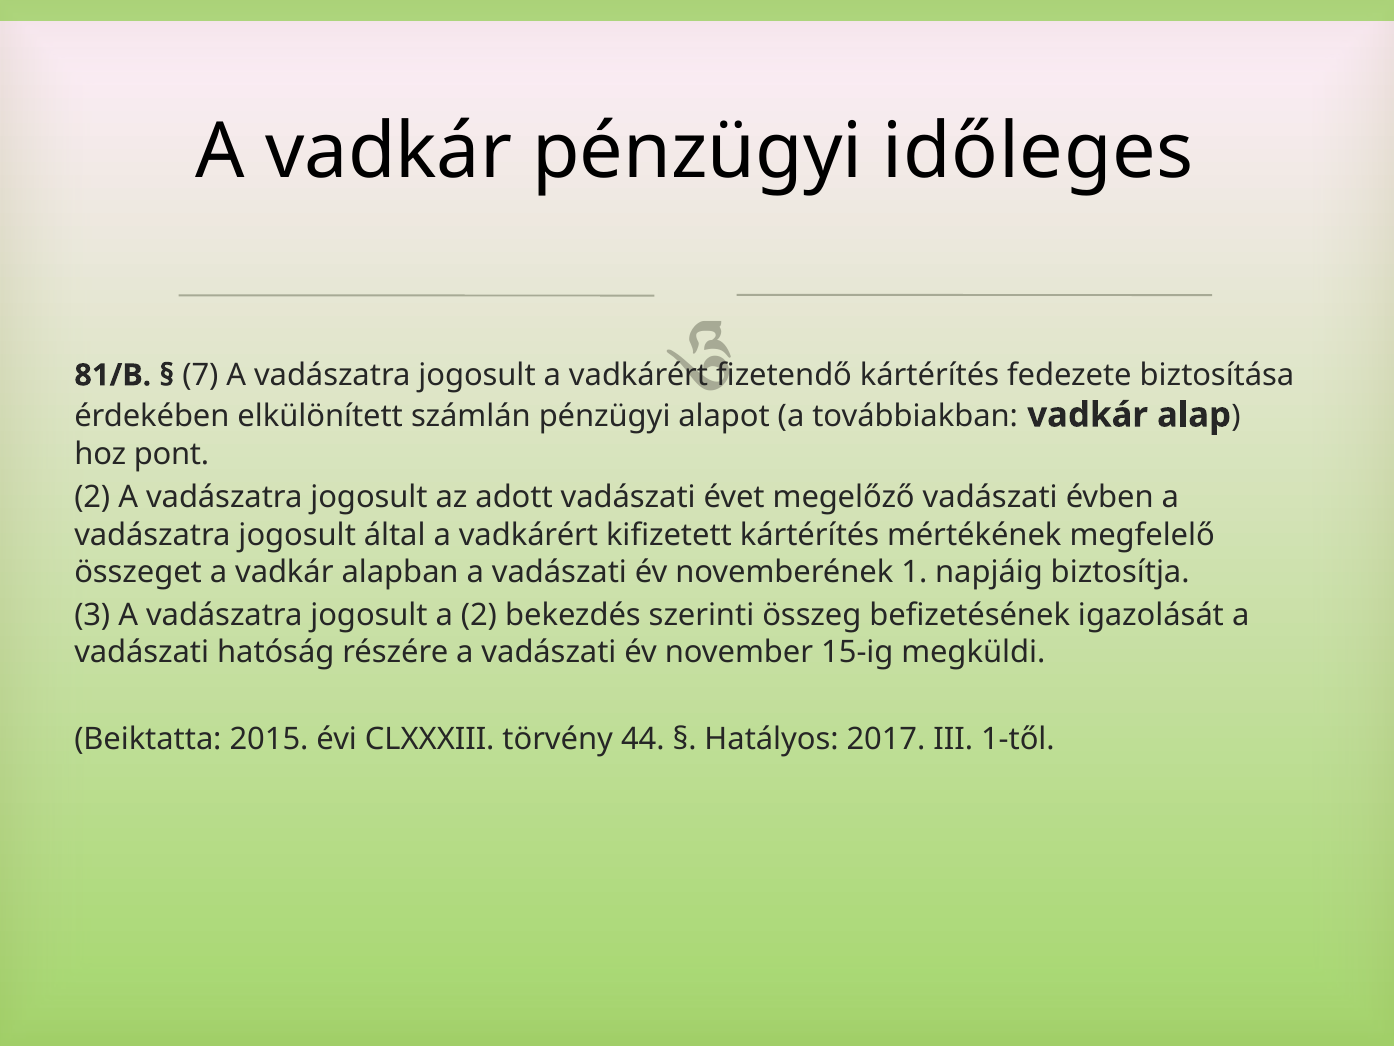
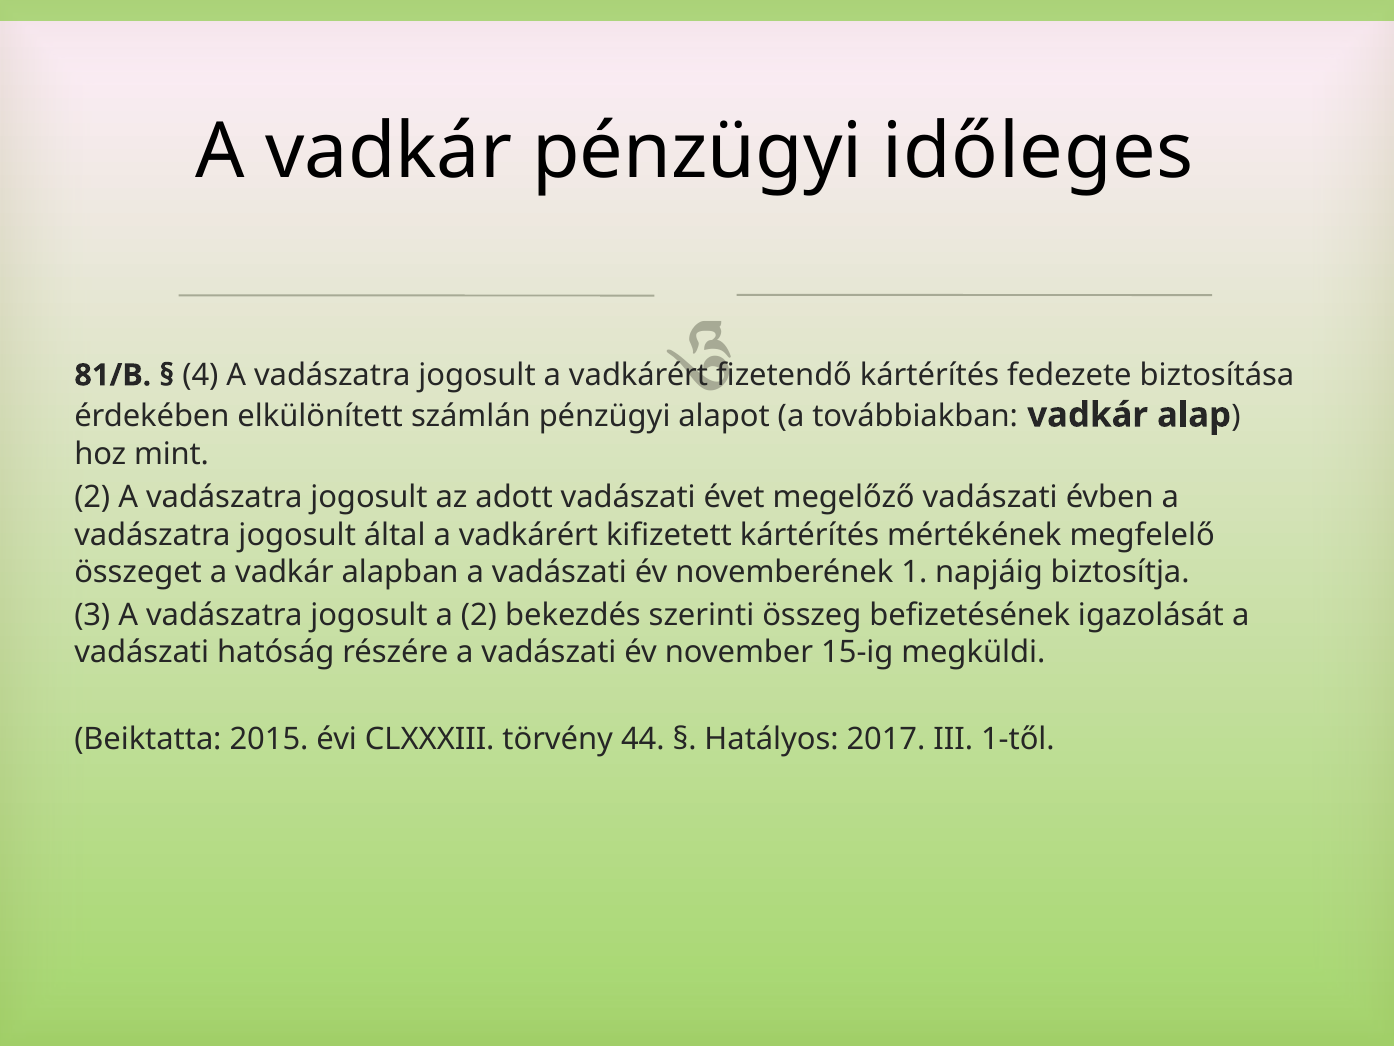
7: 7 -> 4
pont: pont -> mint
